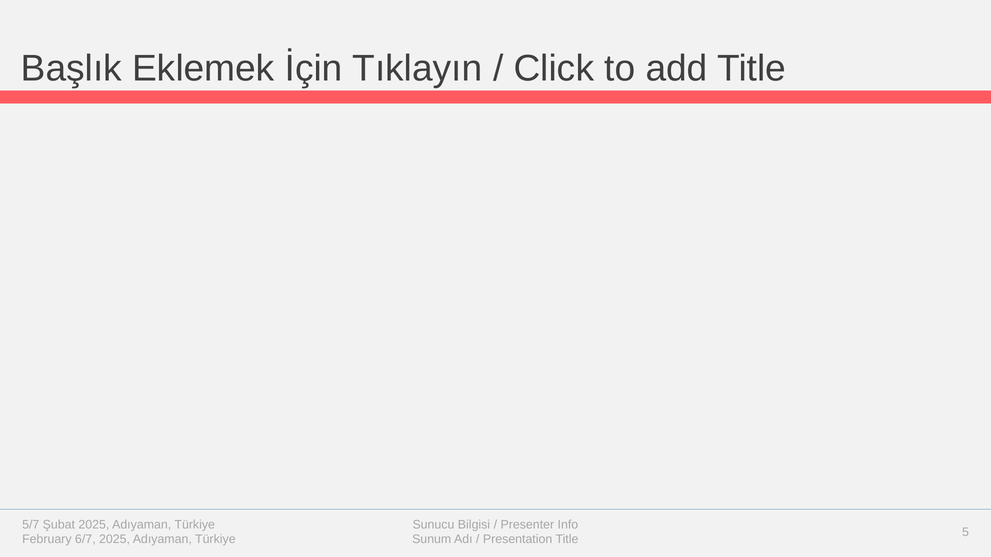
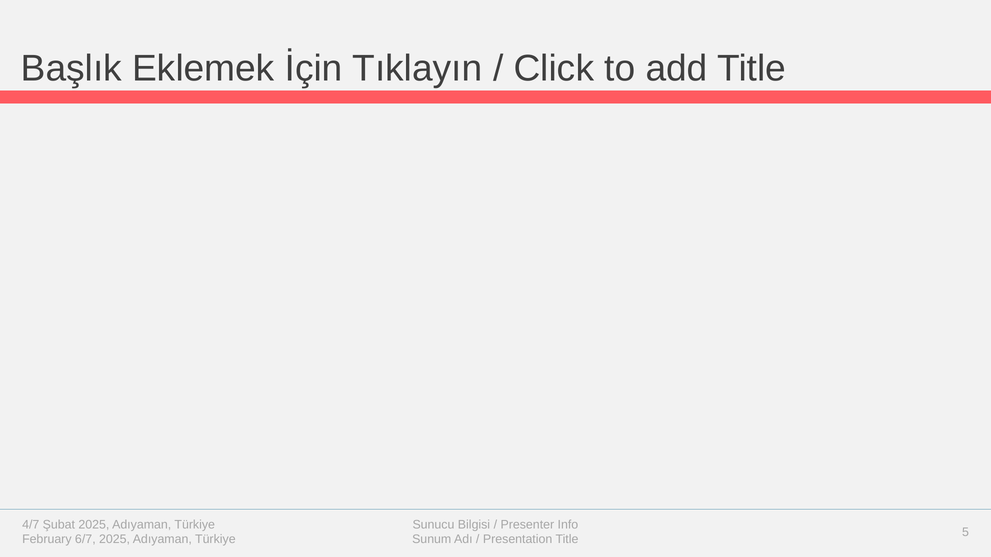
5/7: 5/7 -> 4/7
